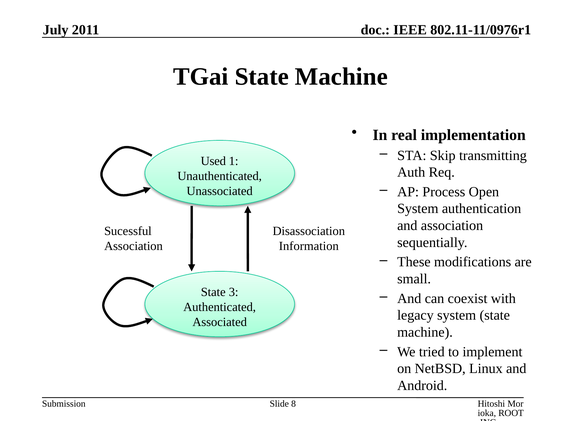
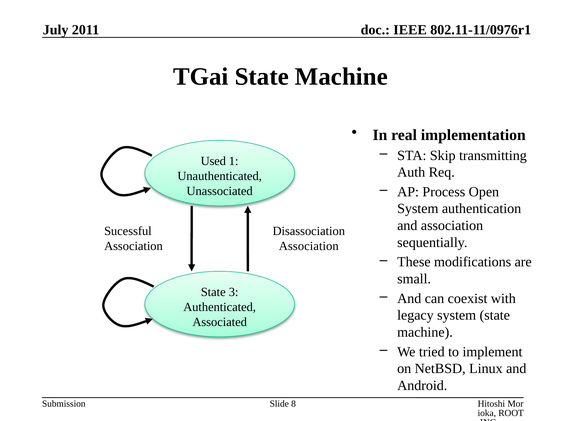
Information at (309, 246): Information -> Association
